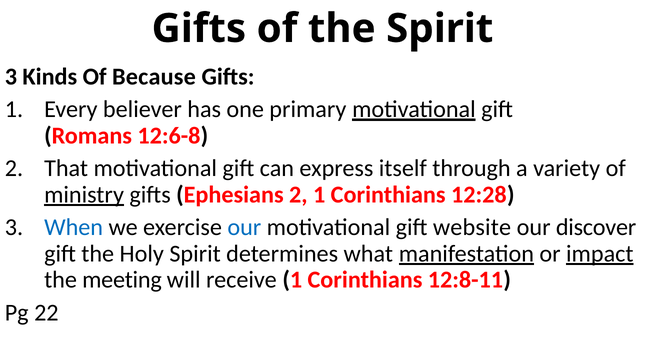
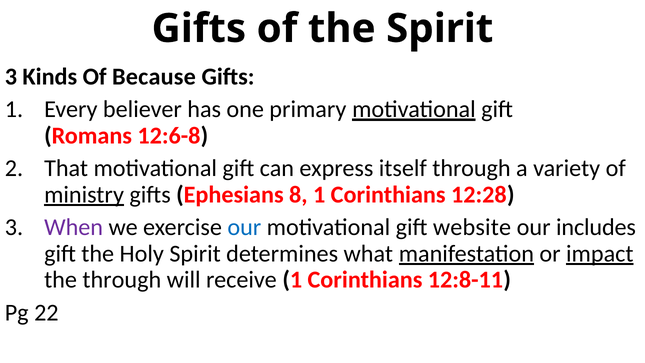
Ephesians 2: 2 -> 8
When colour: blue -> purple
discover: discover -> includes
the meeting: meeting -> through
